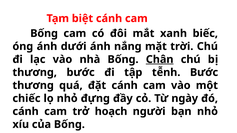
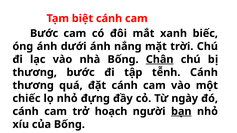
Bống at (44, 33): Bống -> Bước
tễnh Bước: Bước -> Cánh
bạn underline: none -> present
